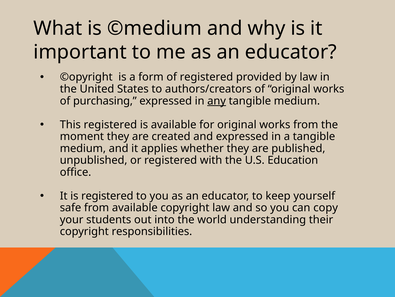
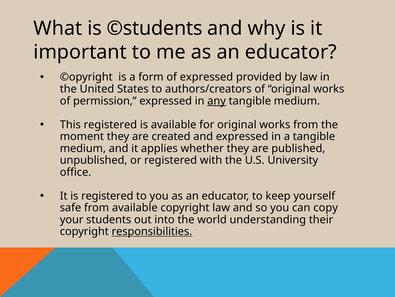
©medium: ©medium -> ©students
of registered: registered -> expressed
purchasing: purchasing -> permission
Education: Education -> University
responsibilities underline: none -> present
